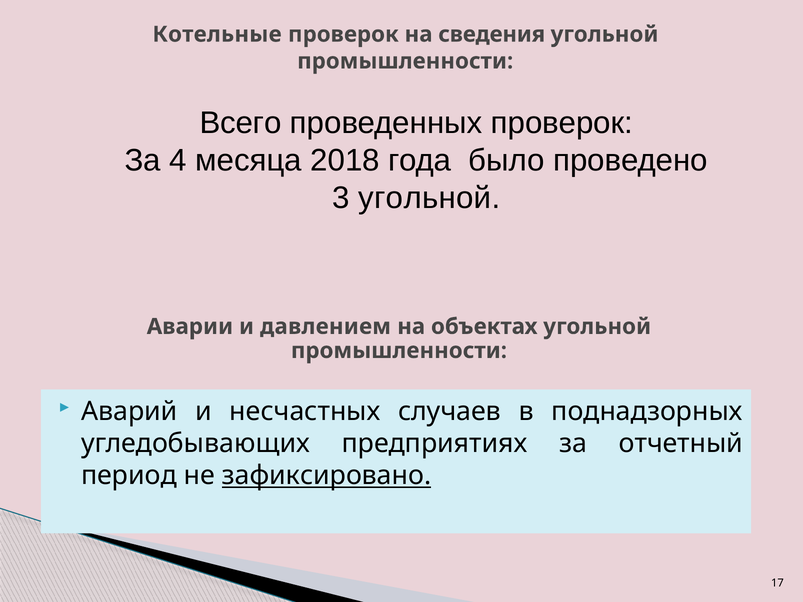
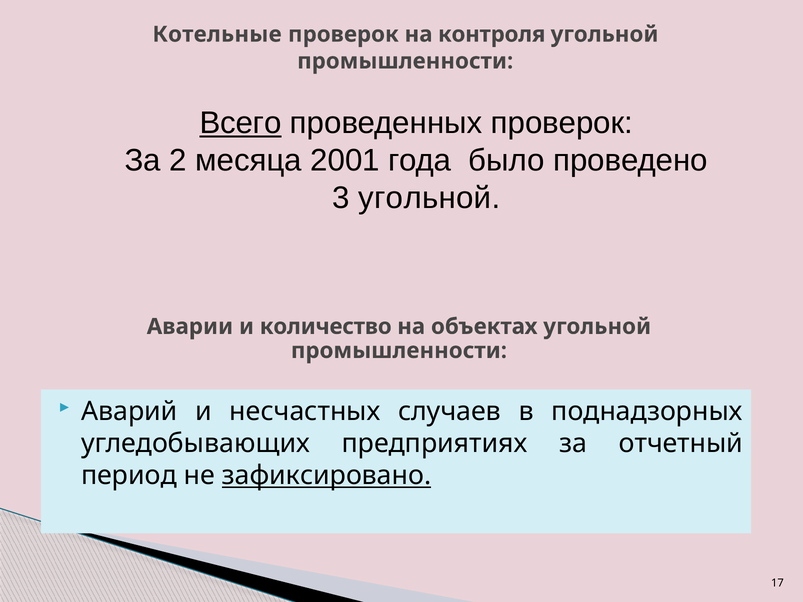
сведения: сведения -> контроля
Всего underline: none -> present
4: 4 -> 2
2018: 2018 -> 2001
давлением: давлением -> количество
